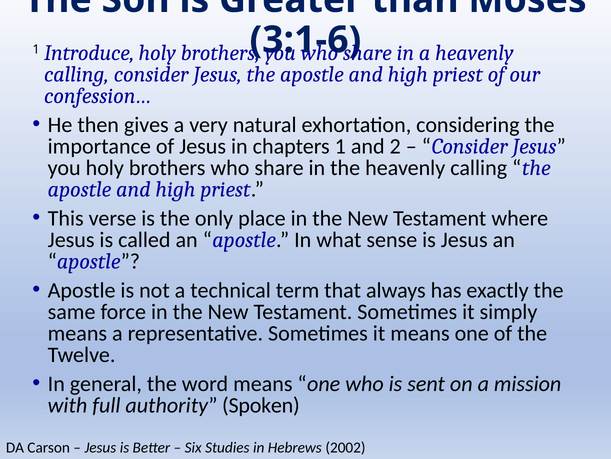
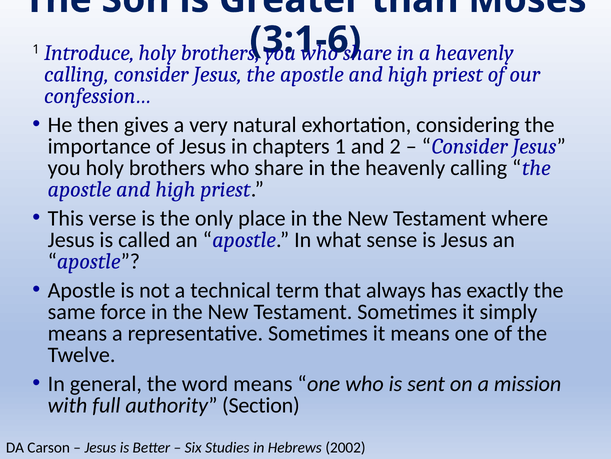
Spoken: Spoken -> Section
